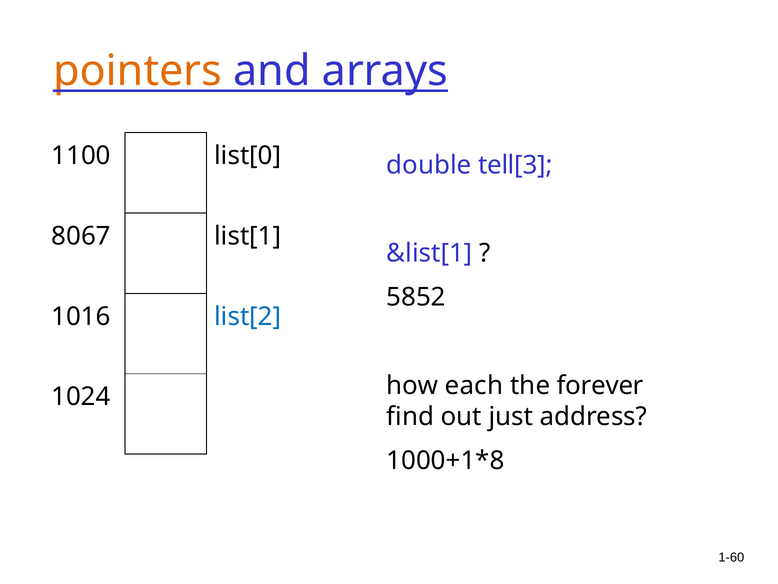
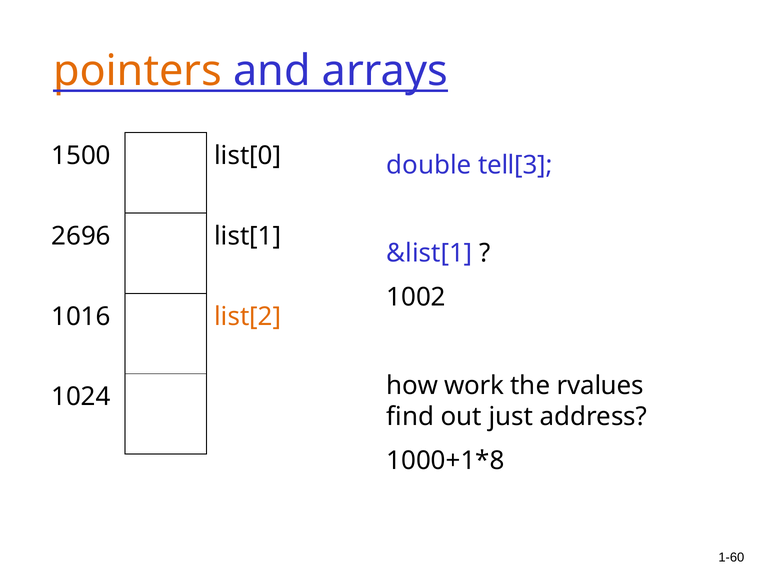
1100: 1100 -> 1500
8067: 8067 -> 2696
5852: 5852 -> 1002
list[2 colour: blue -> orange
each: each -> work
forever: forever -> rvalues
